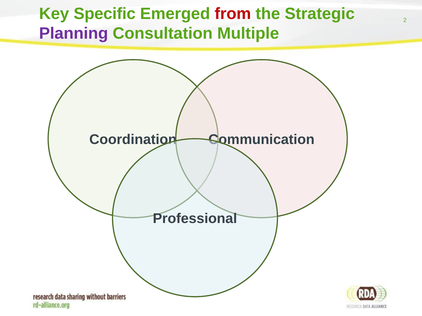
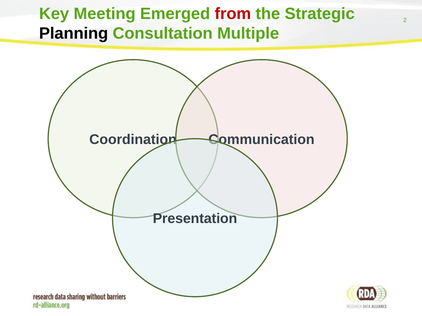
Specific: Specific -> Meeting
Planning colour: purple -> black
Professional: Professional -> Presentation
